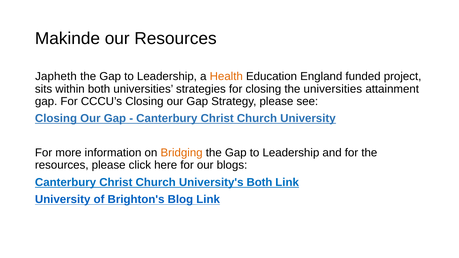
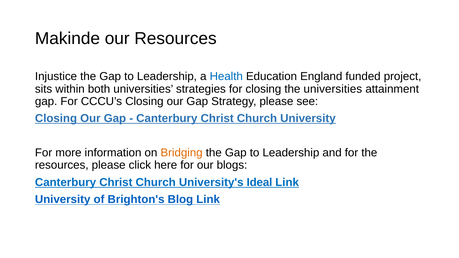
Japheth: Japheth -> Injustice
Health colour: orange -> blue
University's Both: Both -> Ideal
